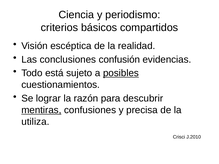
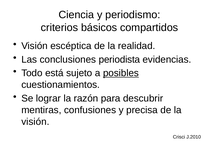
confusión: confusión -> periodista
mentiras underline: present -> none
utiliza at (35, 122): utiliza -> visión
